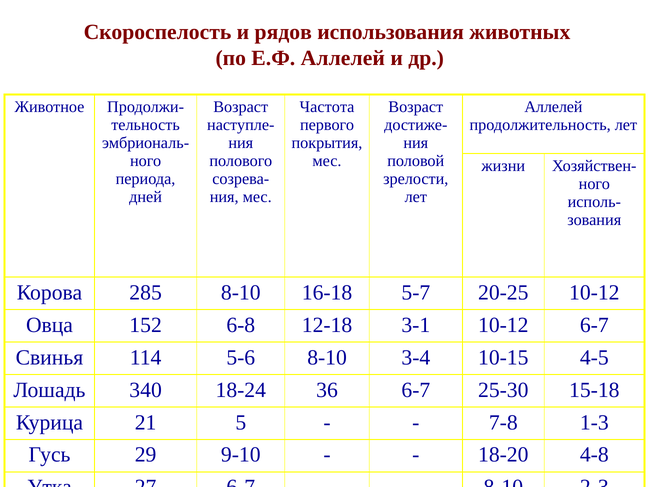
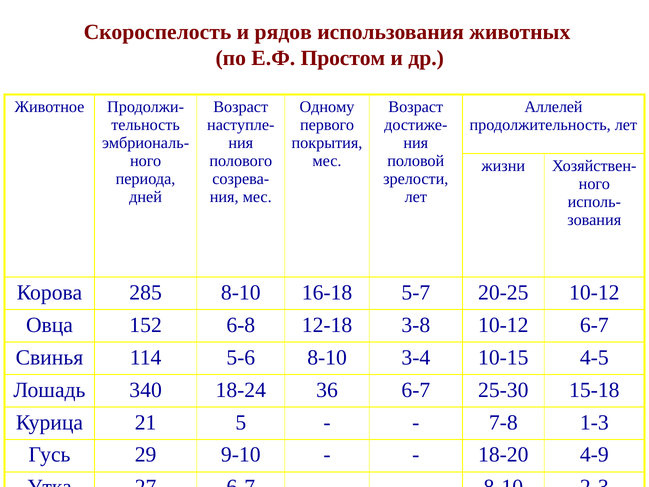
Е.Ф Аллелей: Аллелей -> Простом
Частота: Частота -> Одному
3-1: 3-1 -> 3-8
4-8: 4-8 -> 4-9
